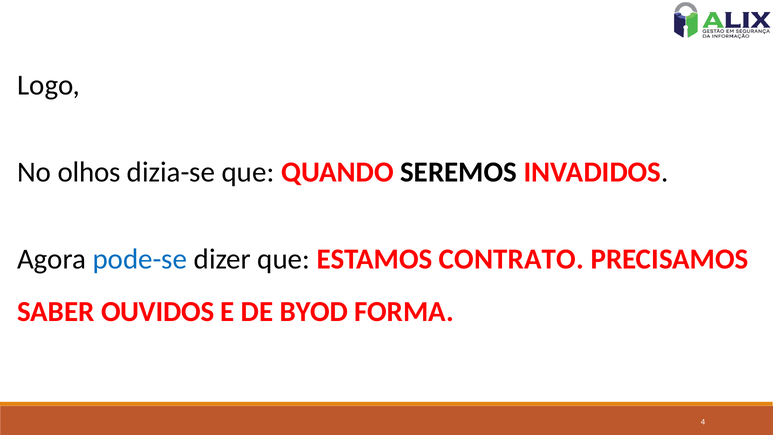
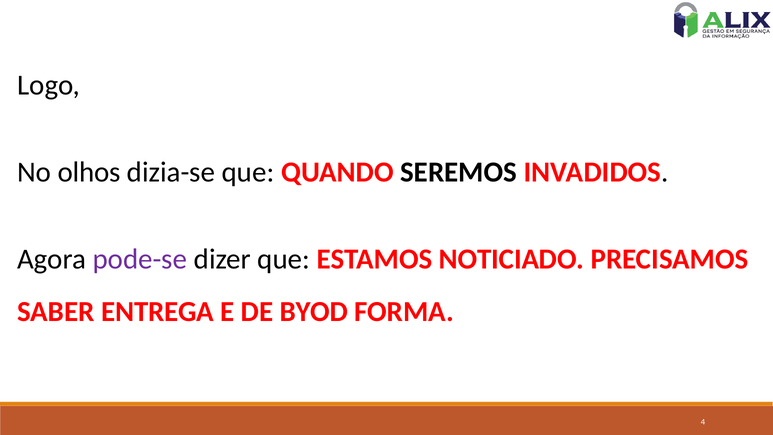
pode-se colour: blue -> purple
CONTRATO: CONTRATO -> NOTICIADO
OUVIDOS: OUVIDOS -> ENTREGA
